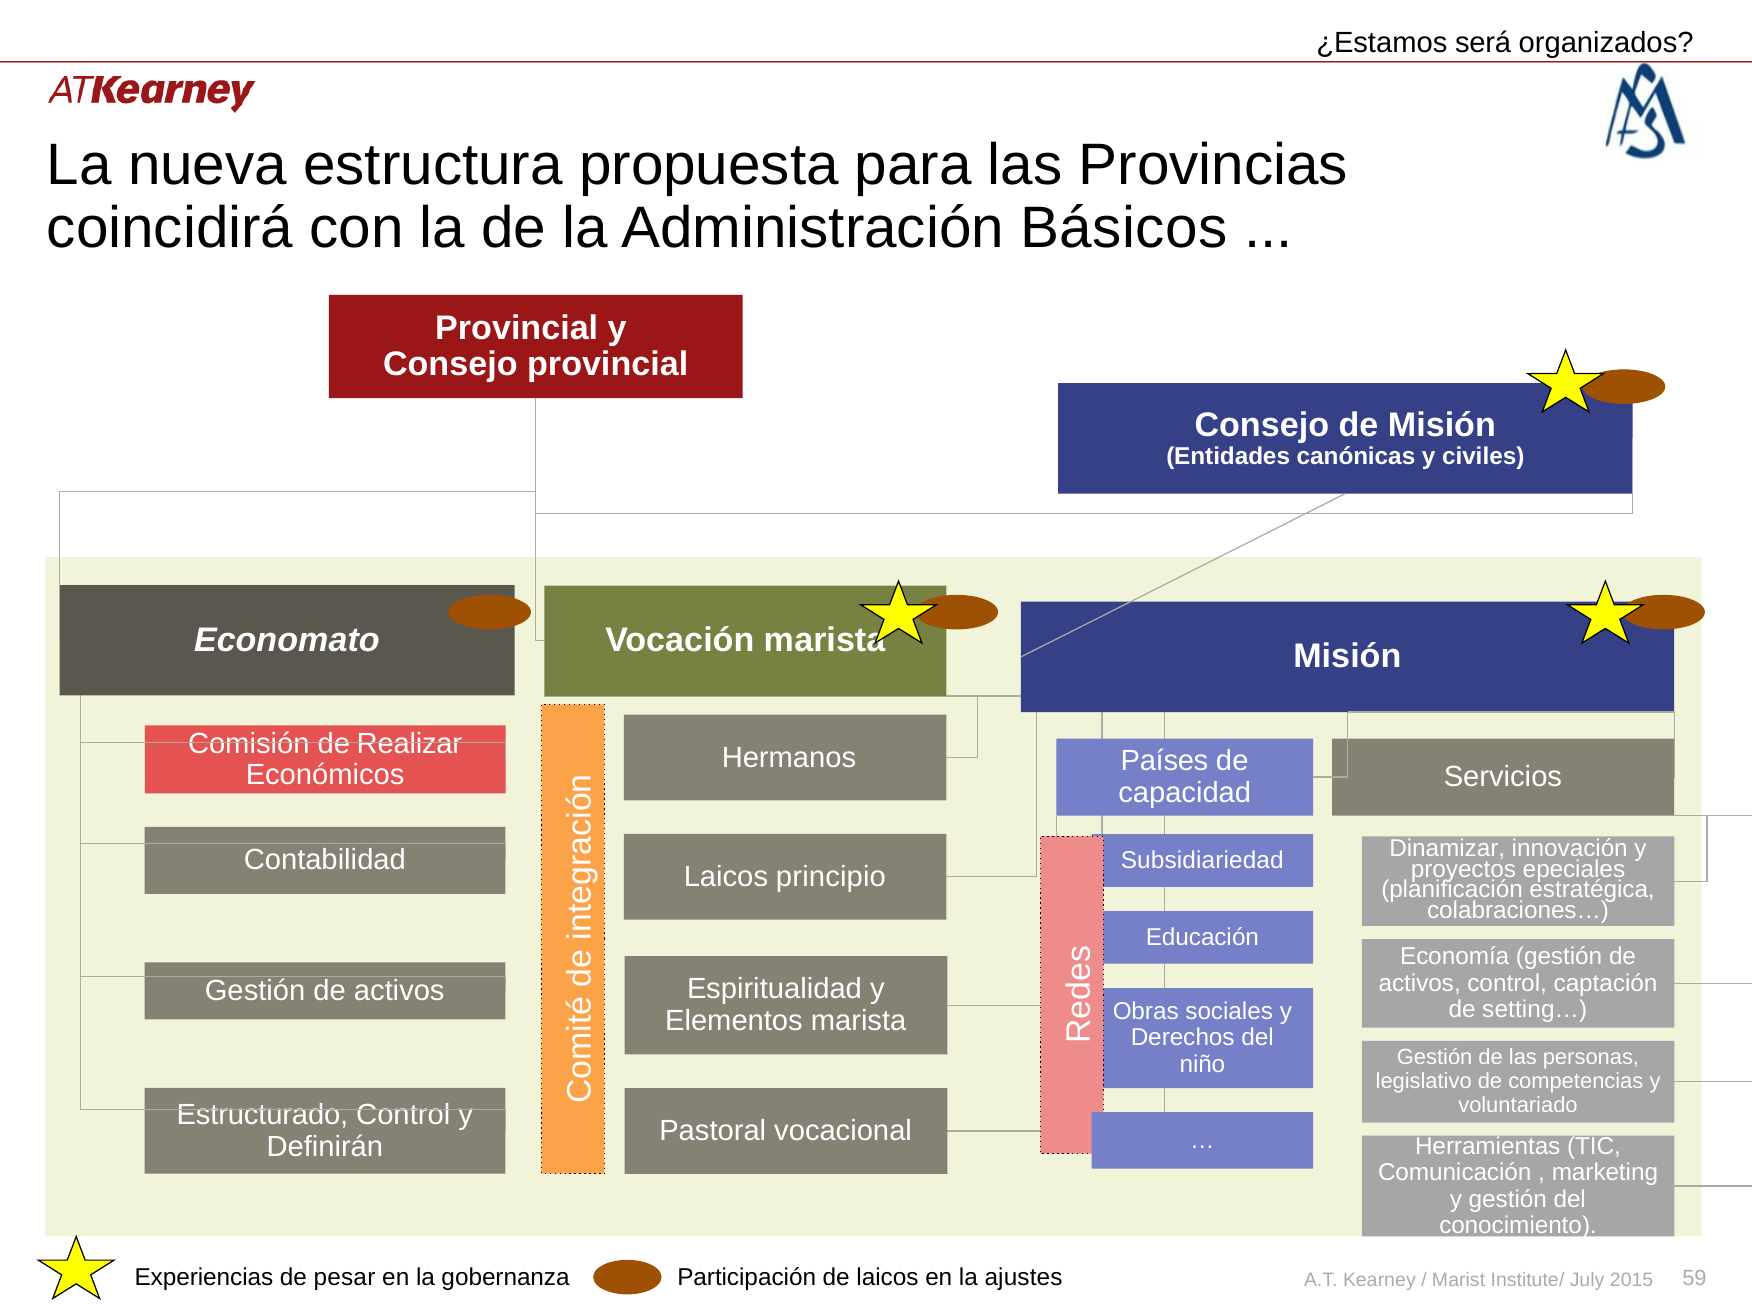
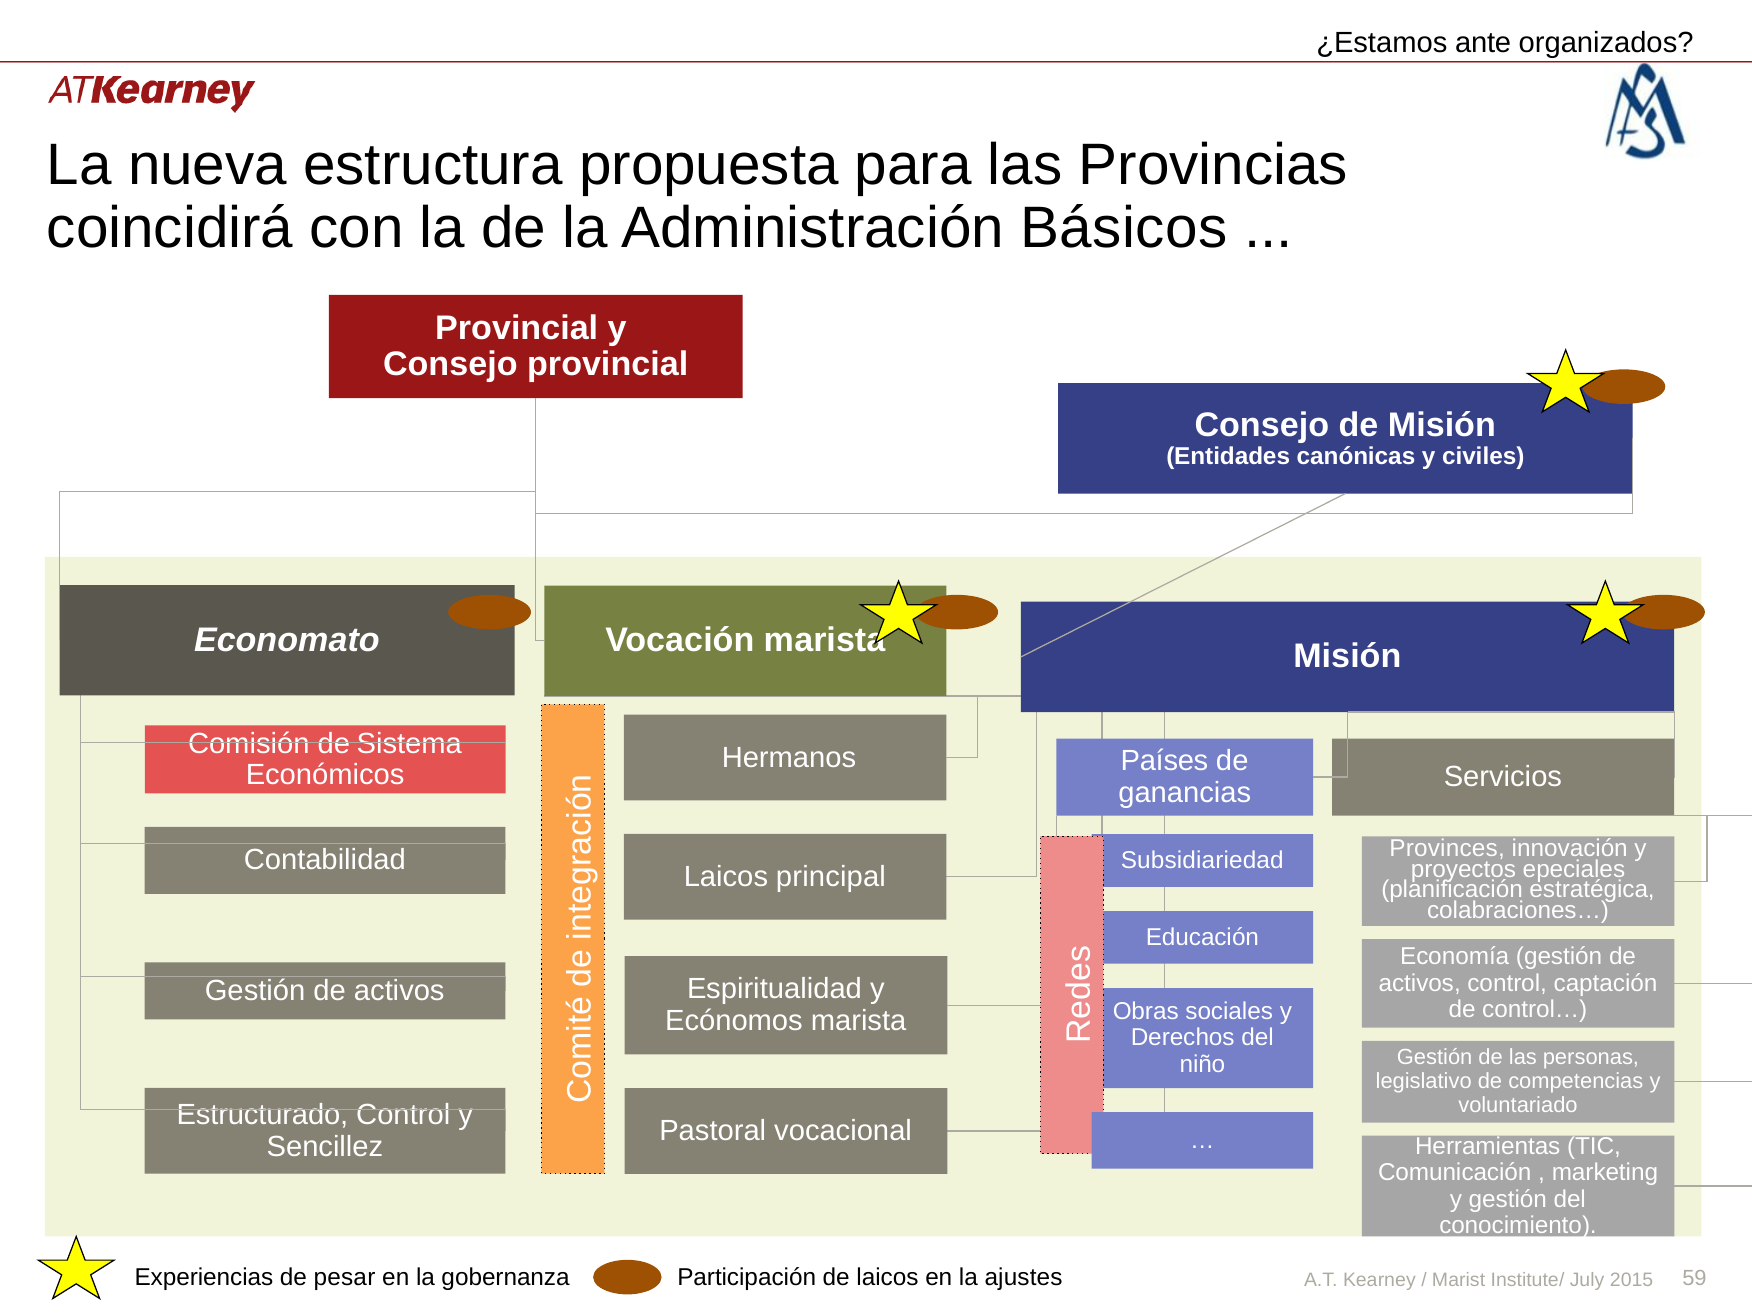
será: será -> ante
Realizar: Realizar -> Sistema
capacidad: capacidad -> ganancias
Dinamizar: Dinamizar -> Provinces
principio: principio -> principal
setting…: setting… -> control…
Elementos: Elementos -> Ecónomos
Definirán: Definirán -> Sencillez
